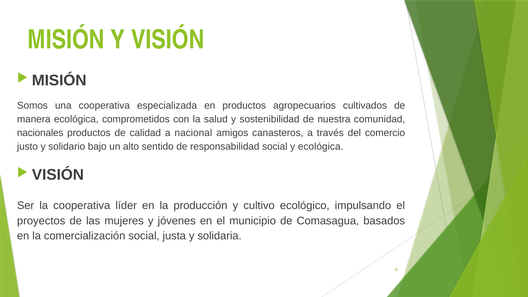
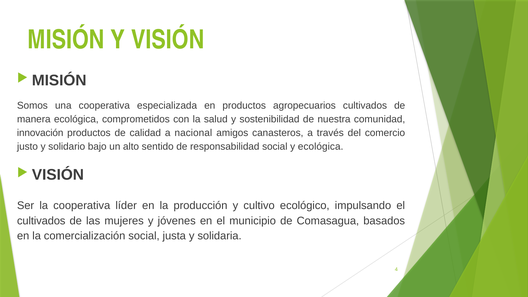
nacionales: nacionales -> innovación
proyectos at (41, 221): proyectos -> cultivados
